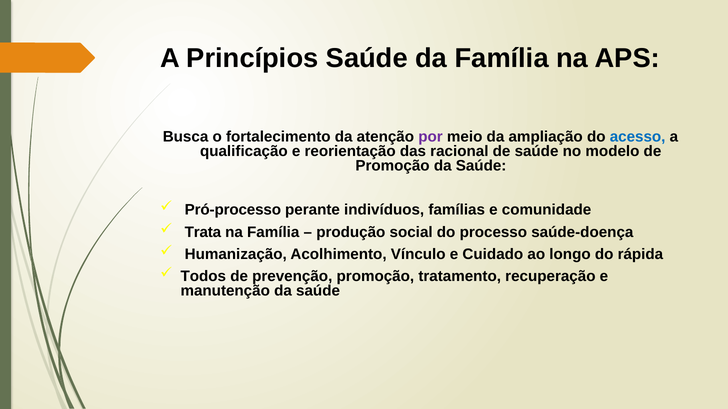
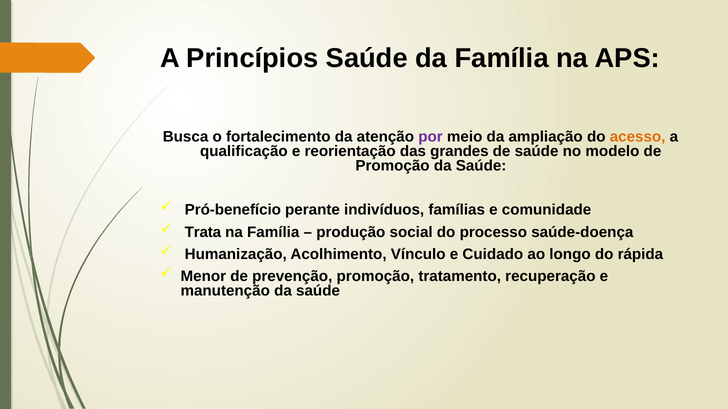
acesso colour: blue -> orange
racional: racional -> grandes
Pró-processo: Pró-processo -> Pró-benefício
Todos: Todos -> Menor
